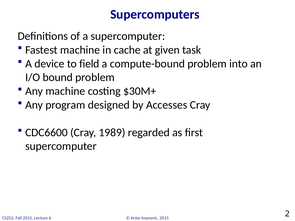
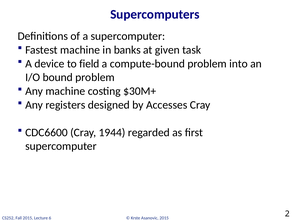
cache: cache -> banks
program: program -> registers
1989: 1989 -> 1944
